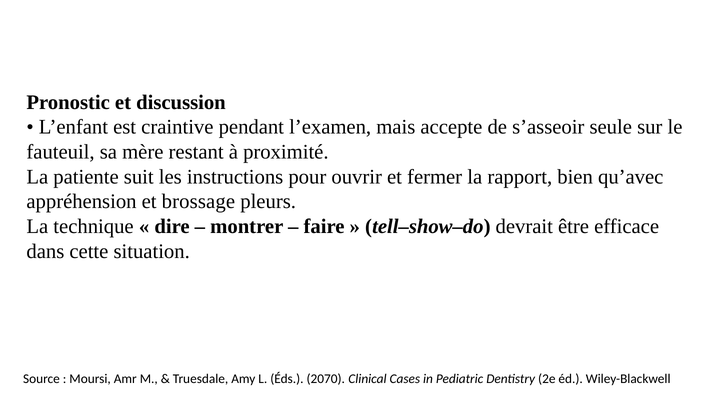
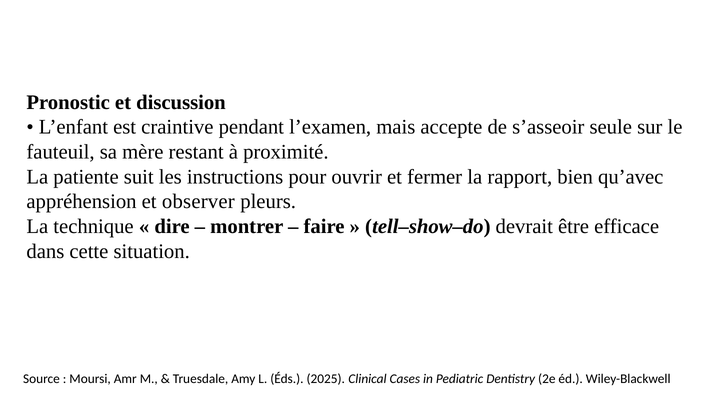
brossage: brossage -> observer
2070: 2070 -> 2025
